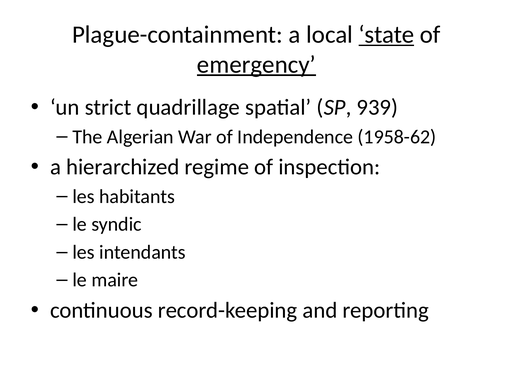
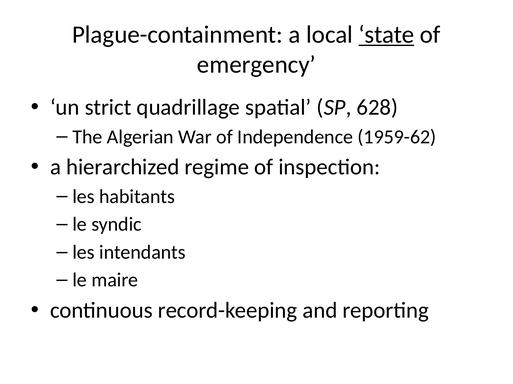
emergency underline: present -> none
939: 939 -> 628
1958-62: 1958-62 -> 1959-62
